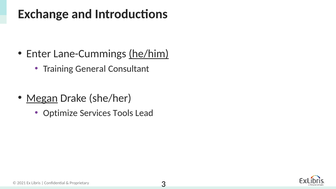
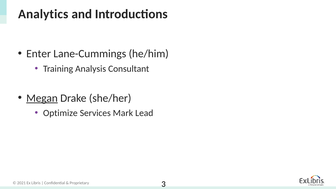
Exchange: Exchange -> Analytics
he/him underline: present -> none
General: General -> Analysis
Tools: Tools -> Mark
